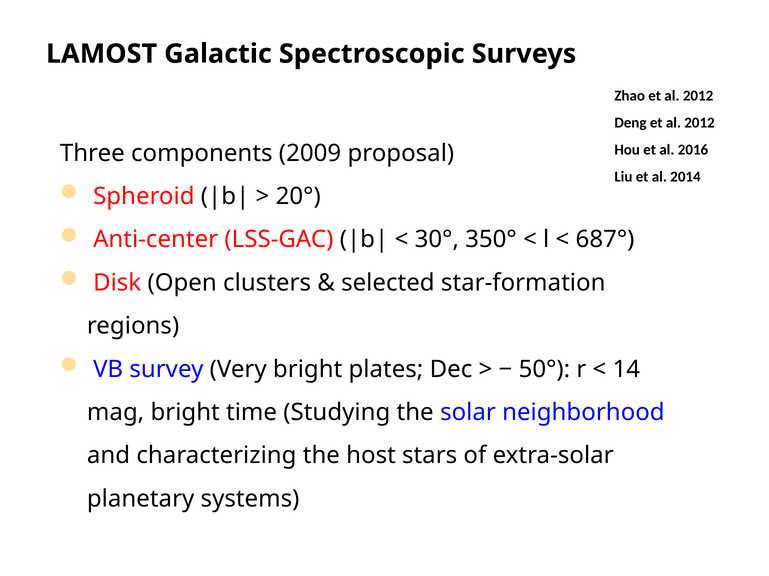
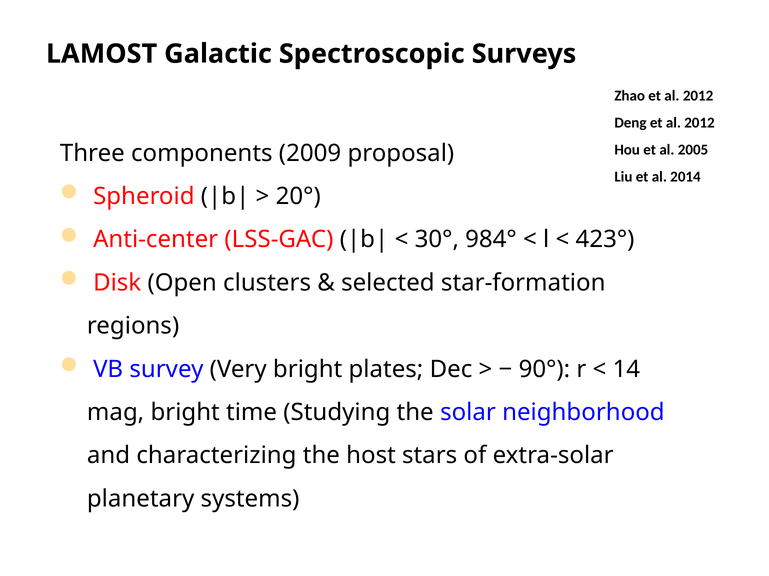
2016: 2016 -> 2005
350°: 350° -> 984°
687°: 687° -> 423°
50°: 50° -> 90°
